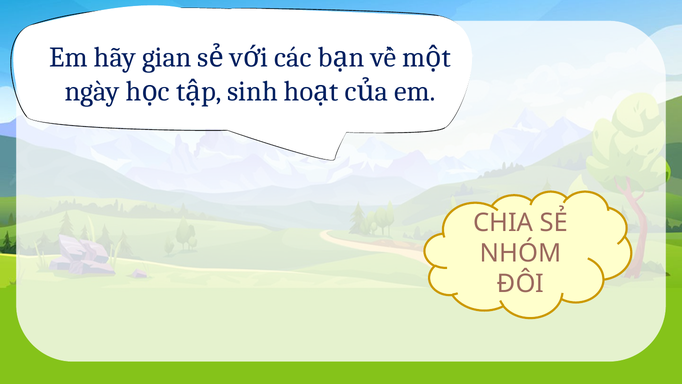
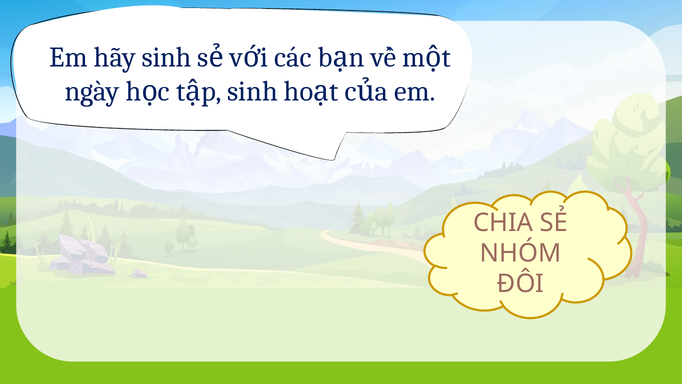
hãy gian: gian -> sinh
